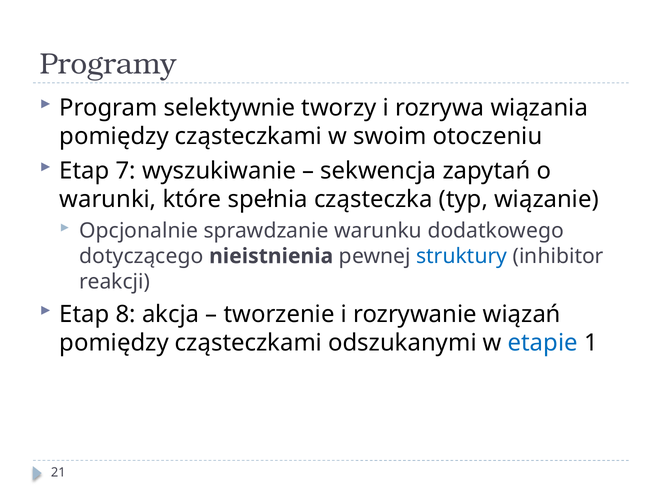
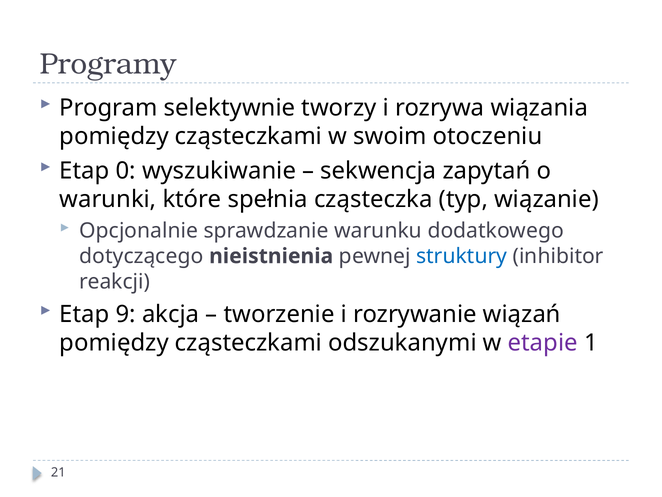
7: 7 -> 0
8: 8 -> 9
etapie colour: blue -> purple
